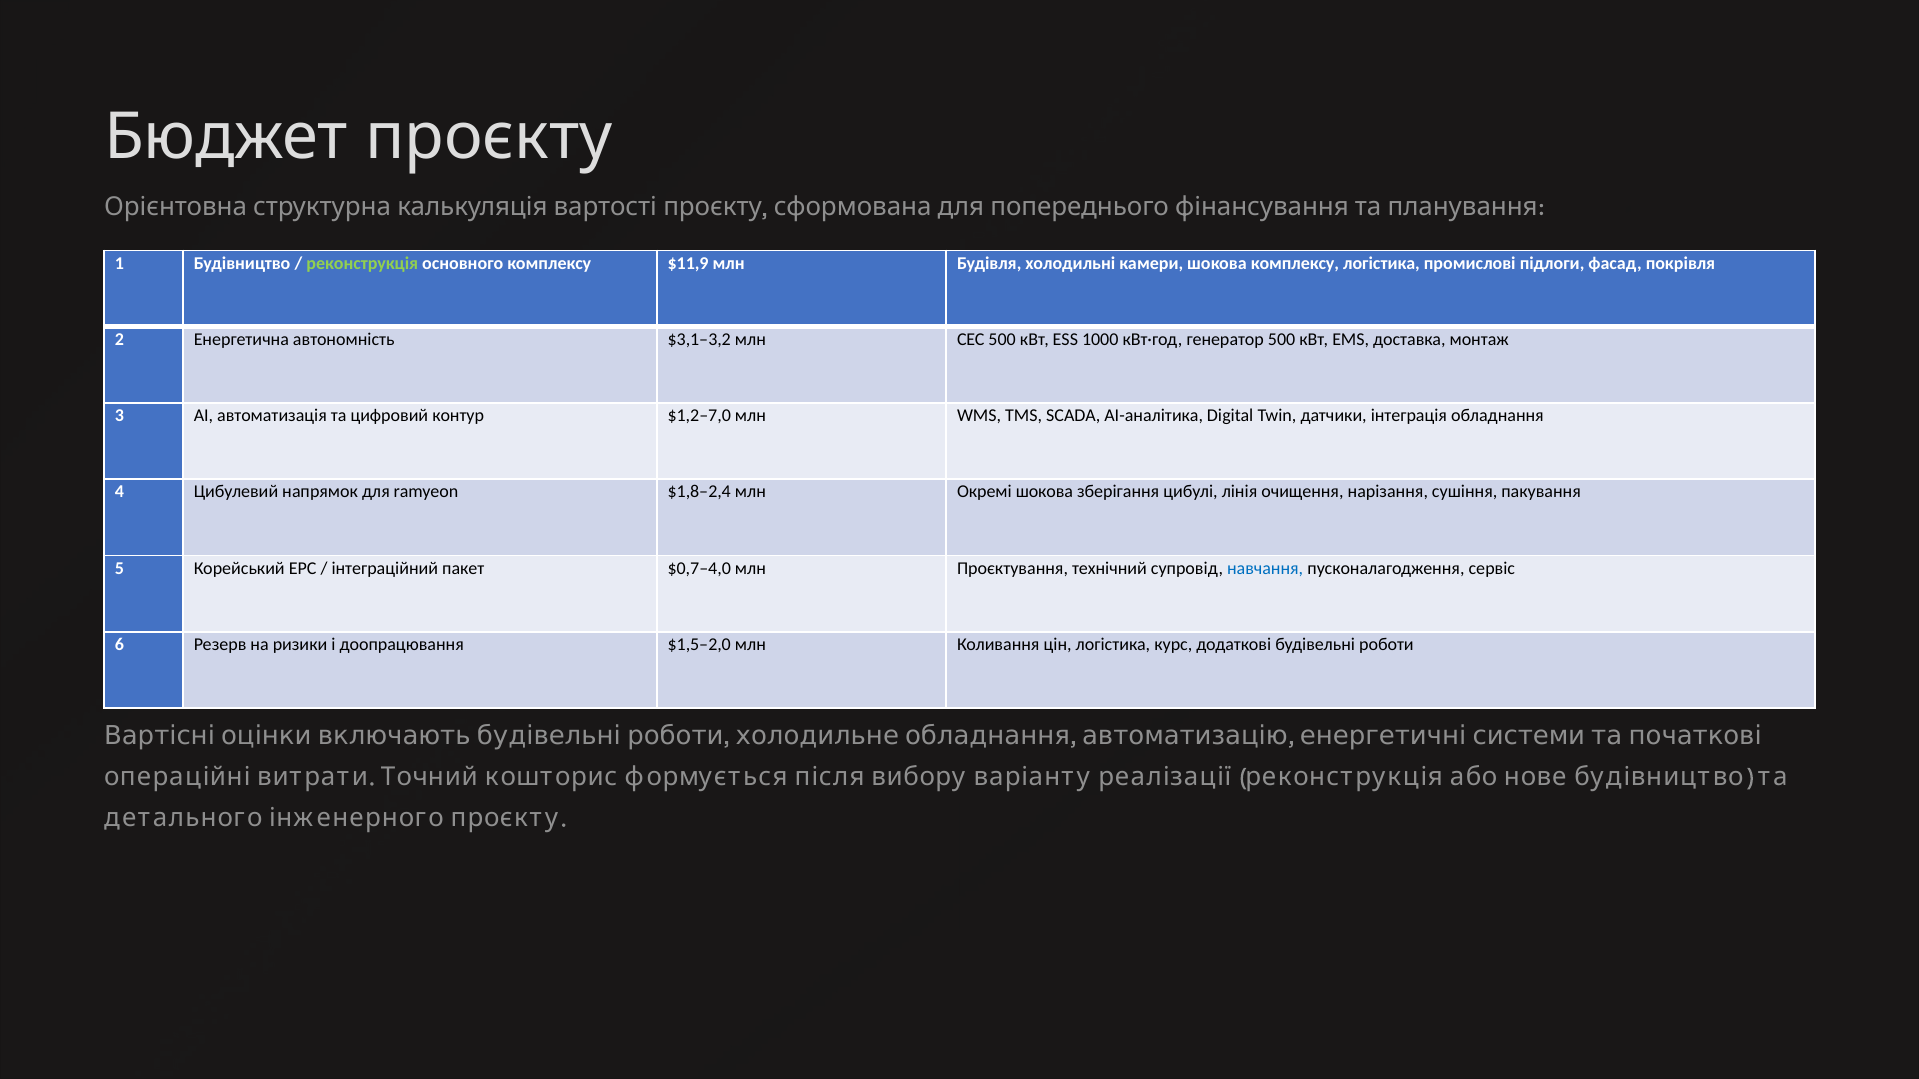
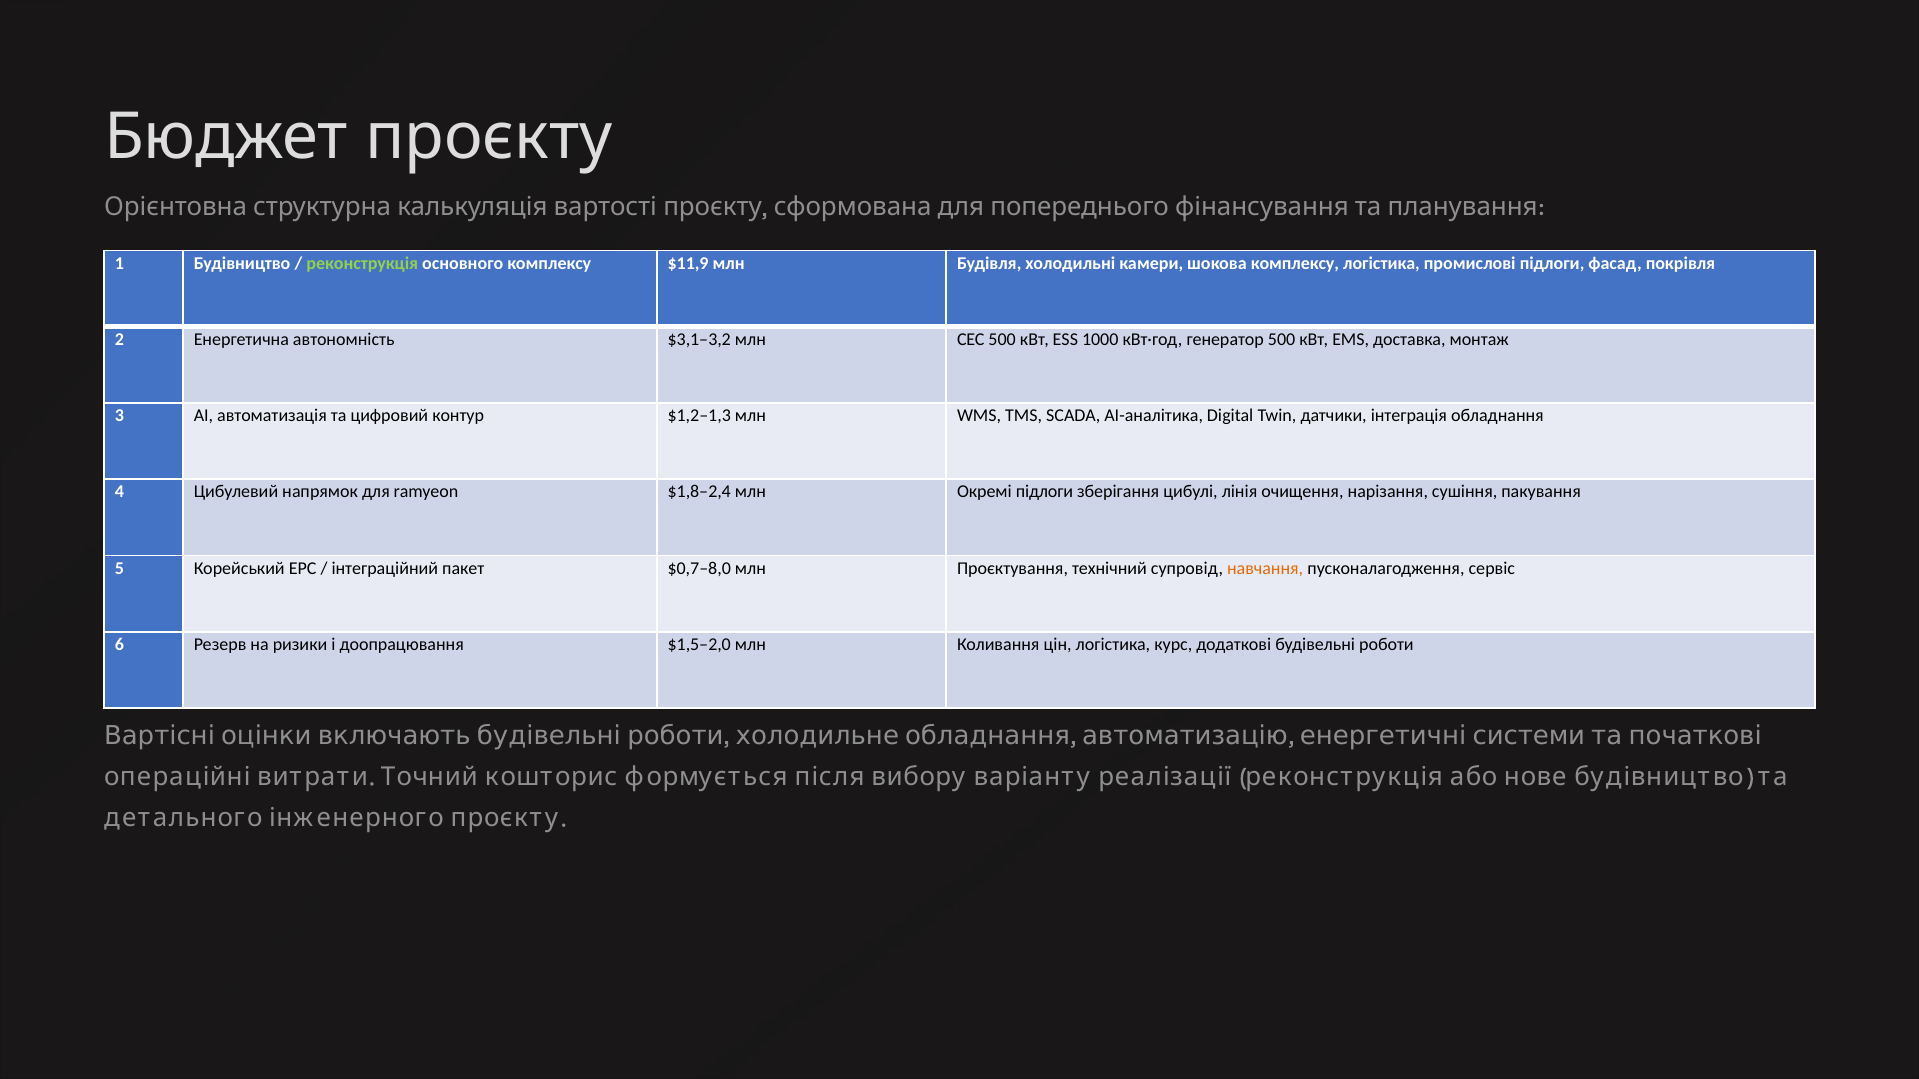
$1,2–7,0: $1,2–7,0 -> $1,2–1,3
Окремі шокова: шокова -> підлоги
$0,7–4,0: $0,7–4,0 -> $0,7–8,0
навчання colour: blue -> orange
